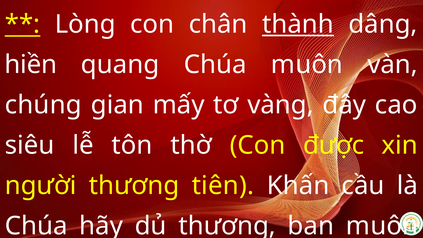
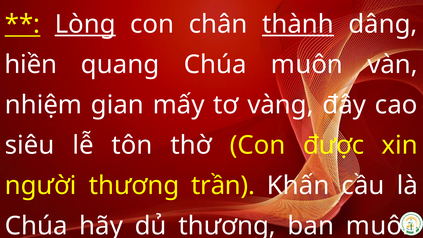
Lòng underline: none -> present
chúng: chúng -> nhiệm
tiên: tiên -> trần
